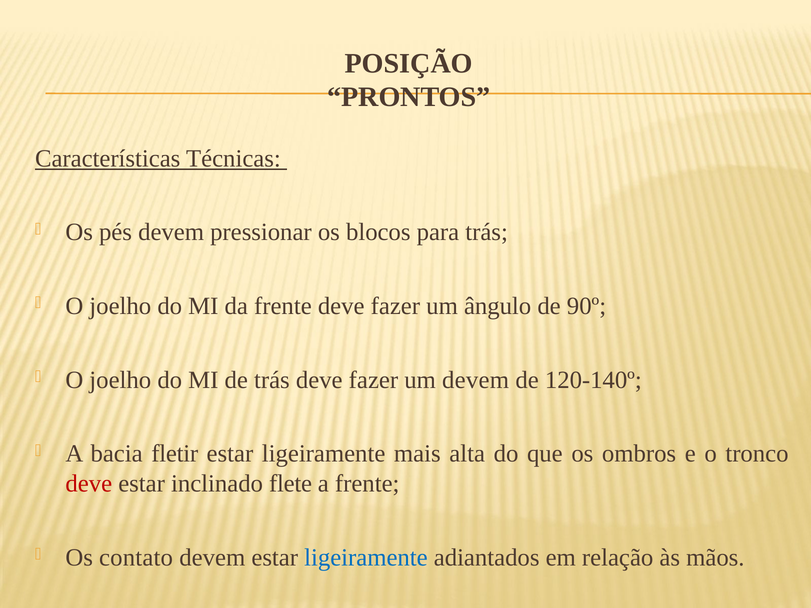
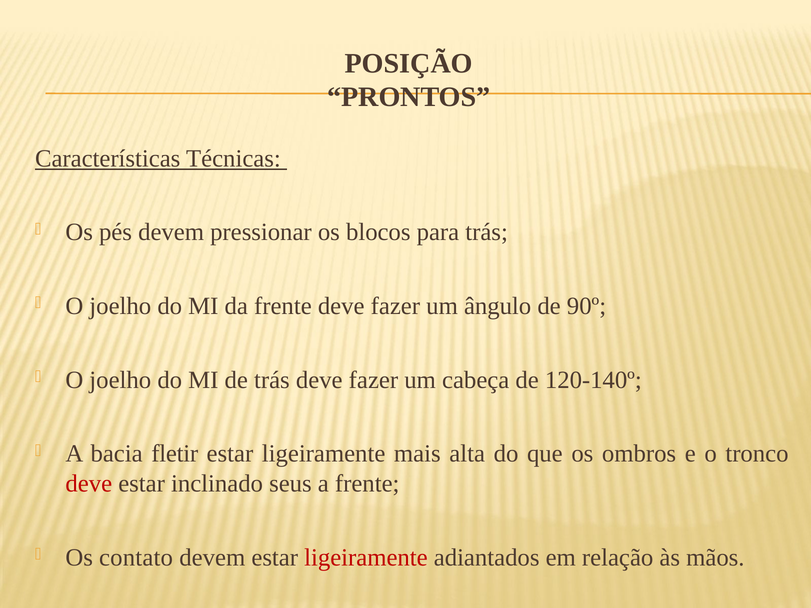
um devem: devem -> cabeça
flete: flete -> seus
ligeiramente at (366, 558) colour: blue -> red
